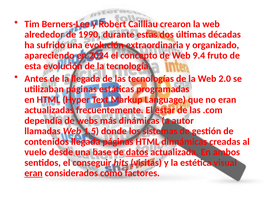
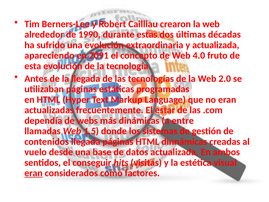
y organizado: organizado -> actualizada
2024: 2024 -> 2091
9.4: 9.4 -> 4.0
autor: autor -> entre
datos underline: present -> none
